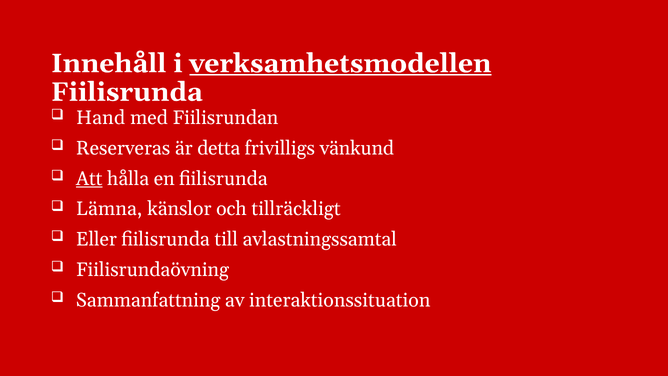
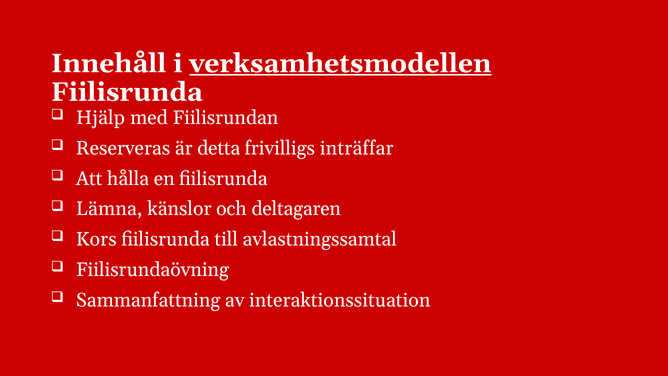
Hand: Hand -> Hjälp
vänkund: vänkund -> inträffar
Att underline: present -> none
tillräckligt: tillräckligt -> deltagaren
Eller: Eller -> Kors
